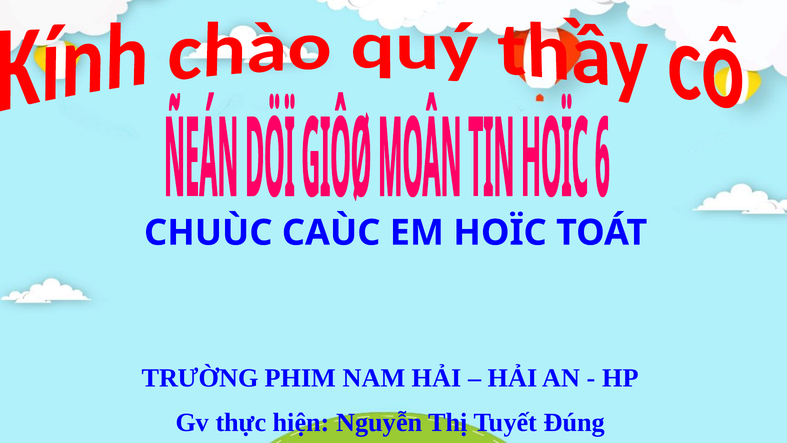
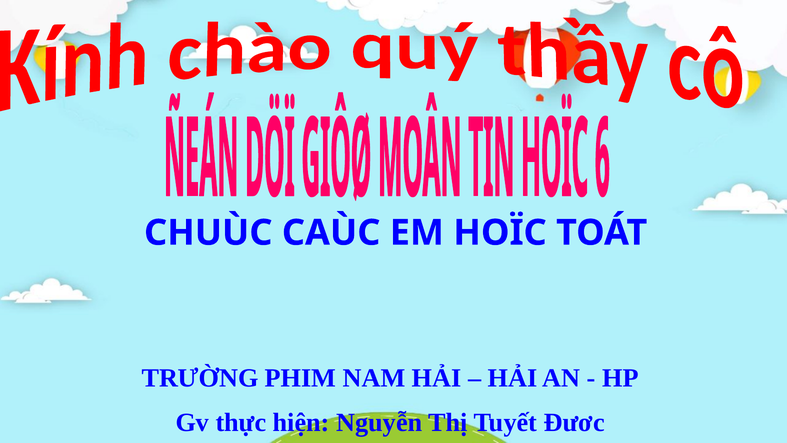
Đúng: Đúng -> Đươc
